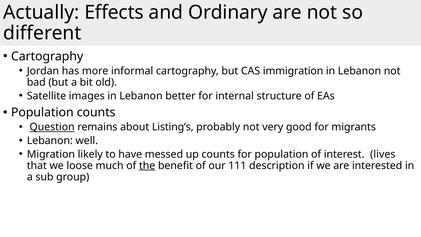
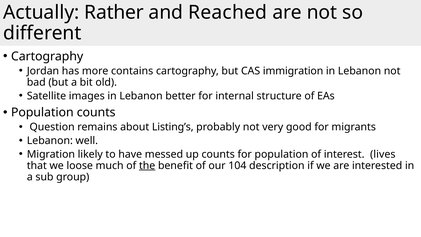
Effects: Effects -> Rather
Ordinary: Ordinary -> Reached
informal: informal -> contains
Question underline: present -> none
111: 111 -> 104
